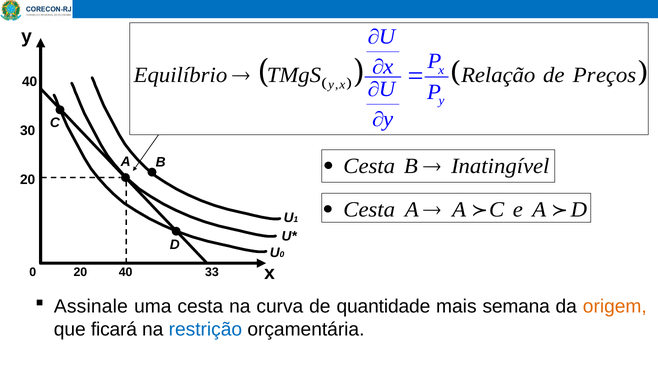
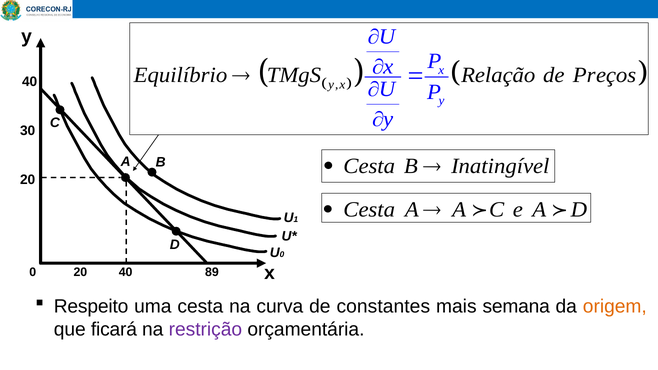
33: 33 -> 89
Assinale: Assinale -> Respeito
quantidade: quantidade -> constantes
restrição colour: blue -> purple
